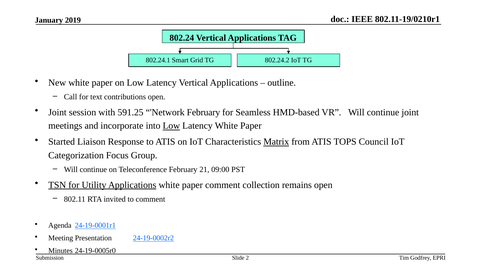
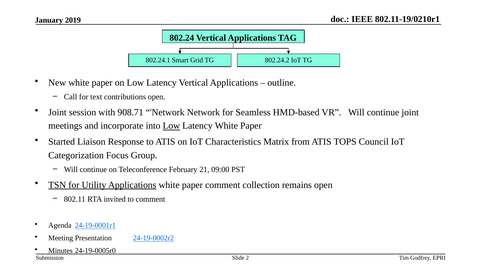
591.25: 591.25 -> 908.71
Network February: February -> Network
Matrix underline: present -> none
